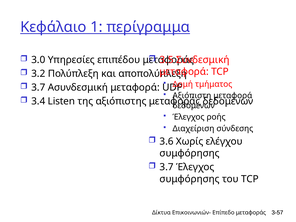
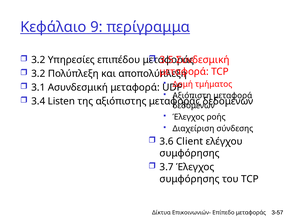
1: 1 -> 9
3.0 at (38, 60): 3.0 -> 3.2
3.7 at (38, 88): 3.7 -> 3.1
Χωρίς: Χωρίς -> Client
